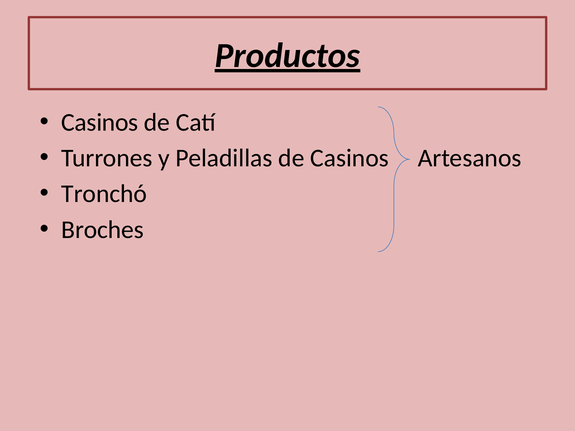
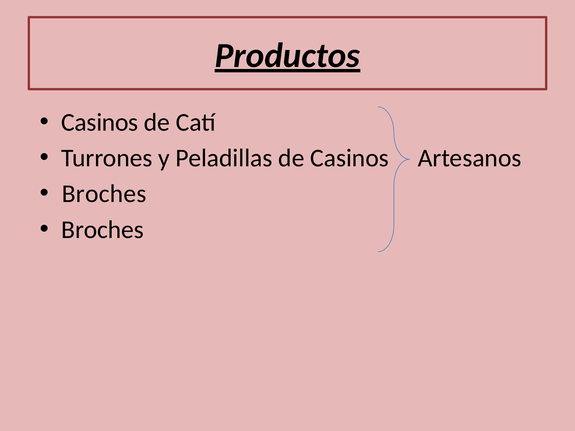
Tronchó at (104, 194): Tronchó -> Broches
